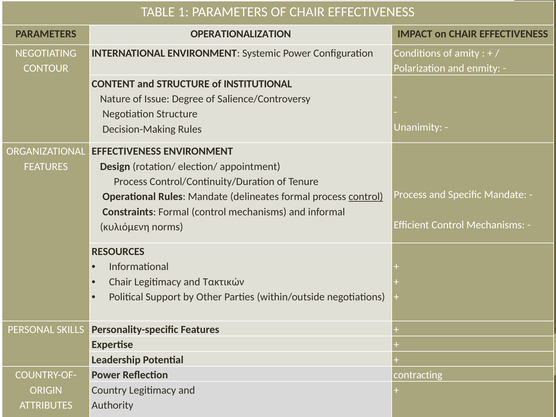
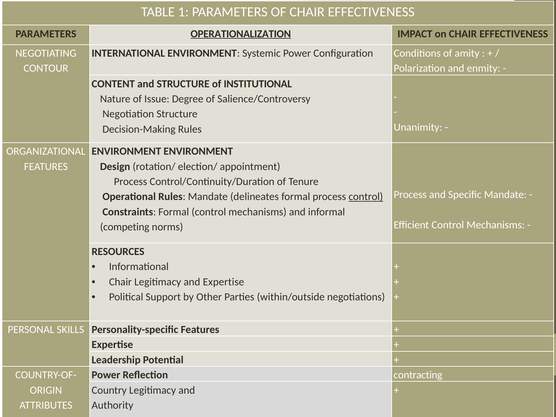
OPERATIONALIZATION underline: none -> present
EFFECTIVENESS at (126, 151): EFFECTIVENESS -> ENVIRONMENT
κυλιόμενη: κυλιόμενη -> competing
and Τακτικών: Τακτικών -> Expertise
